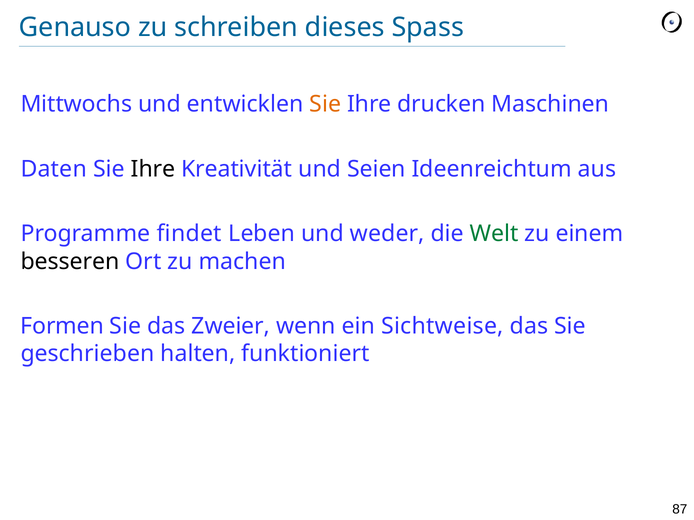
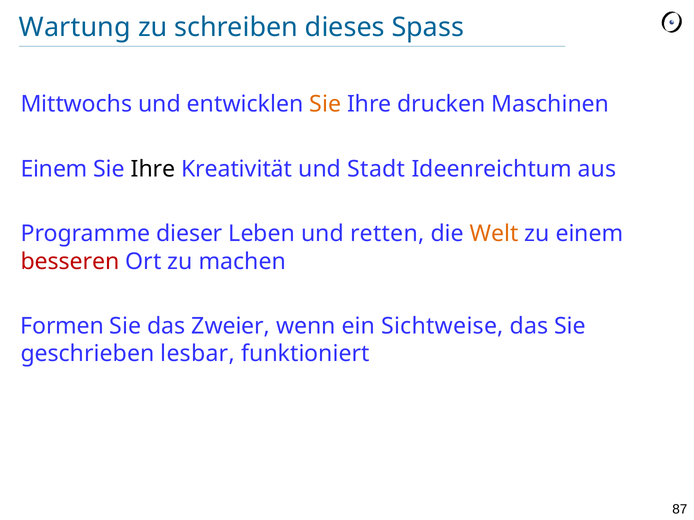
Genauso: Genauso -> Wartung
Daten at (54, 169): Daten -> Einem
Seien: Seien -> Stadt
findet: findet -> dieser
weder: weder -> retten
Welt colour: green -> orange
besseren colour: black -> red
halten: halten -> lesbar
